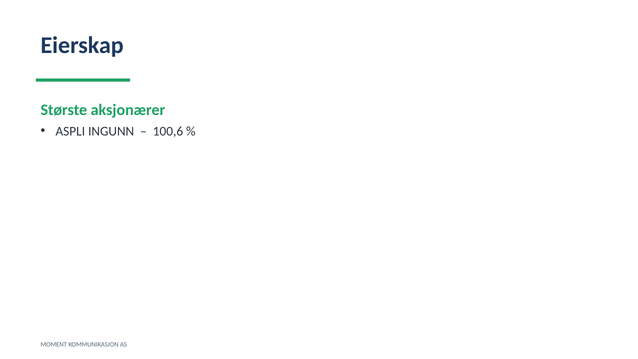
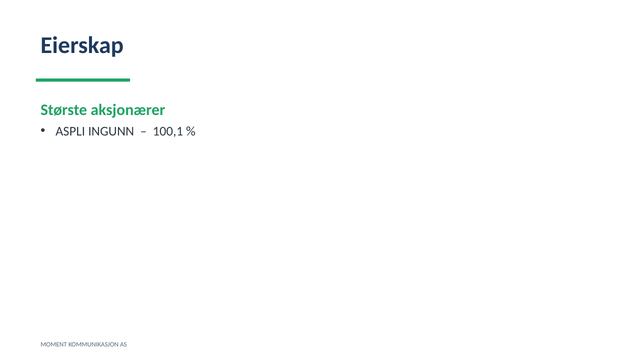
100,6: 100,6 -> 100,1
